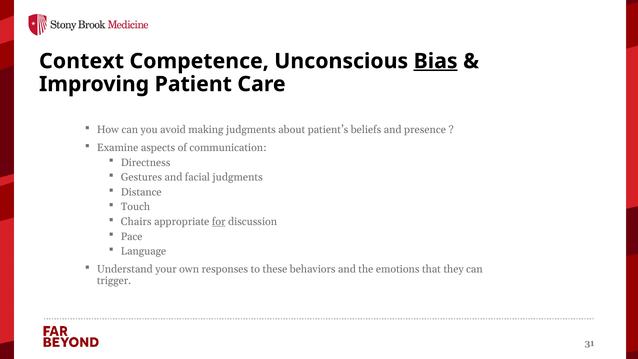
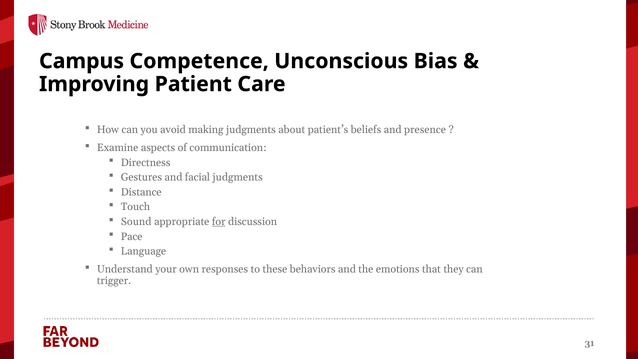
Context: Context -> Campus
Bias underline: present -> none
Chairs: Chairs -> Sound
